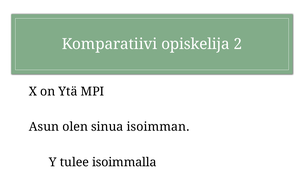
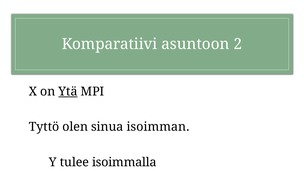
opiskelija: opiskelija -> asuntoon
Ytä underline: none -> present
Asun: Asun -> Tyttö
